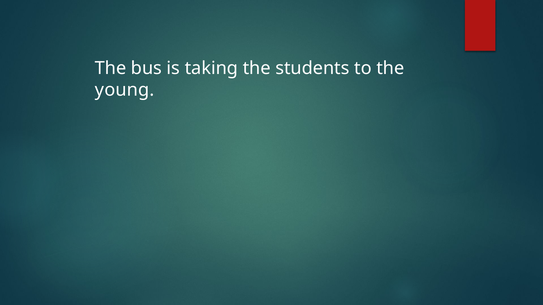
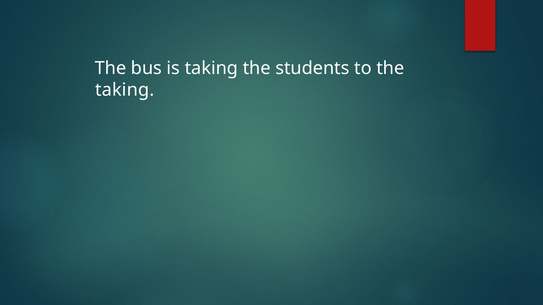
young at (125, 90): young -> taking
